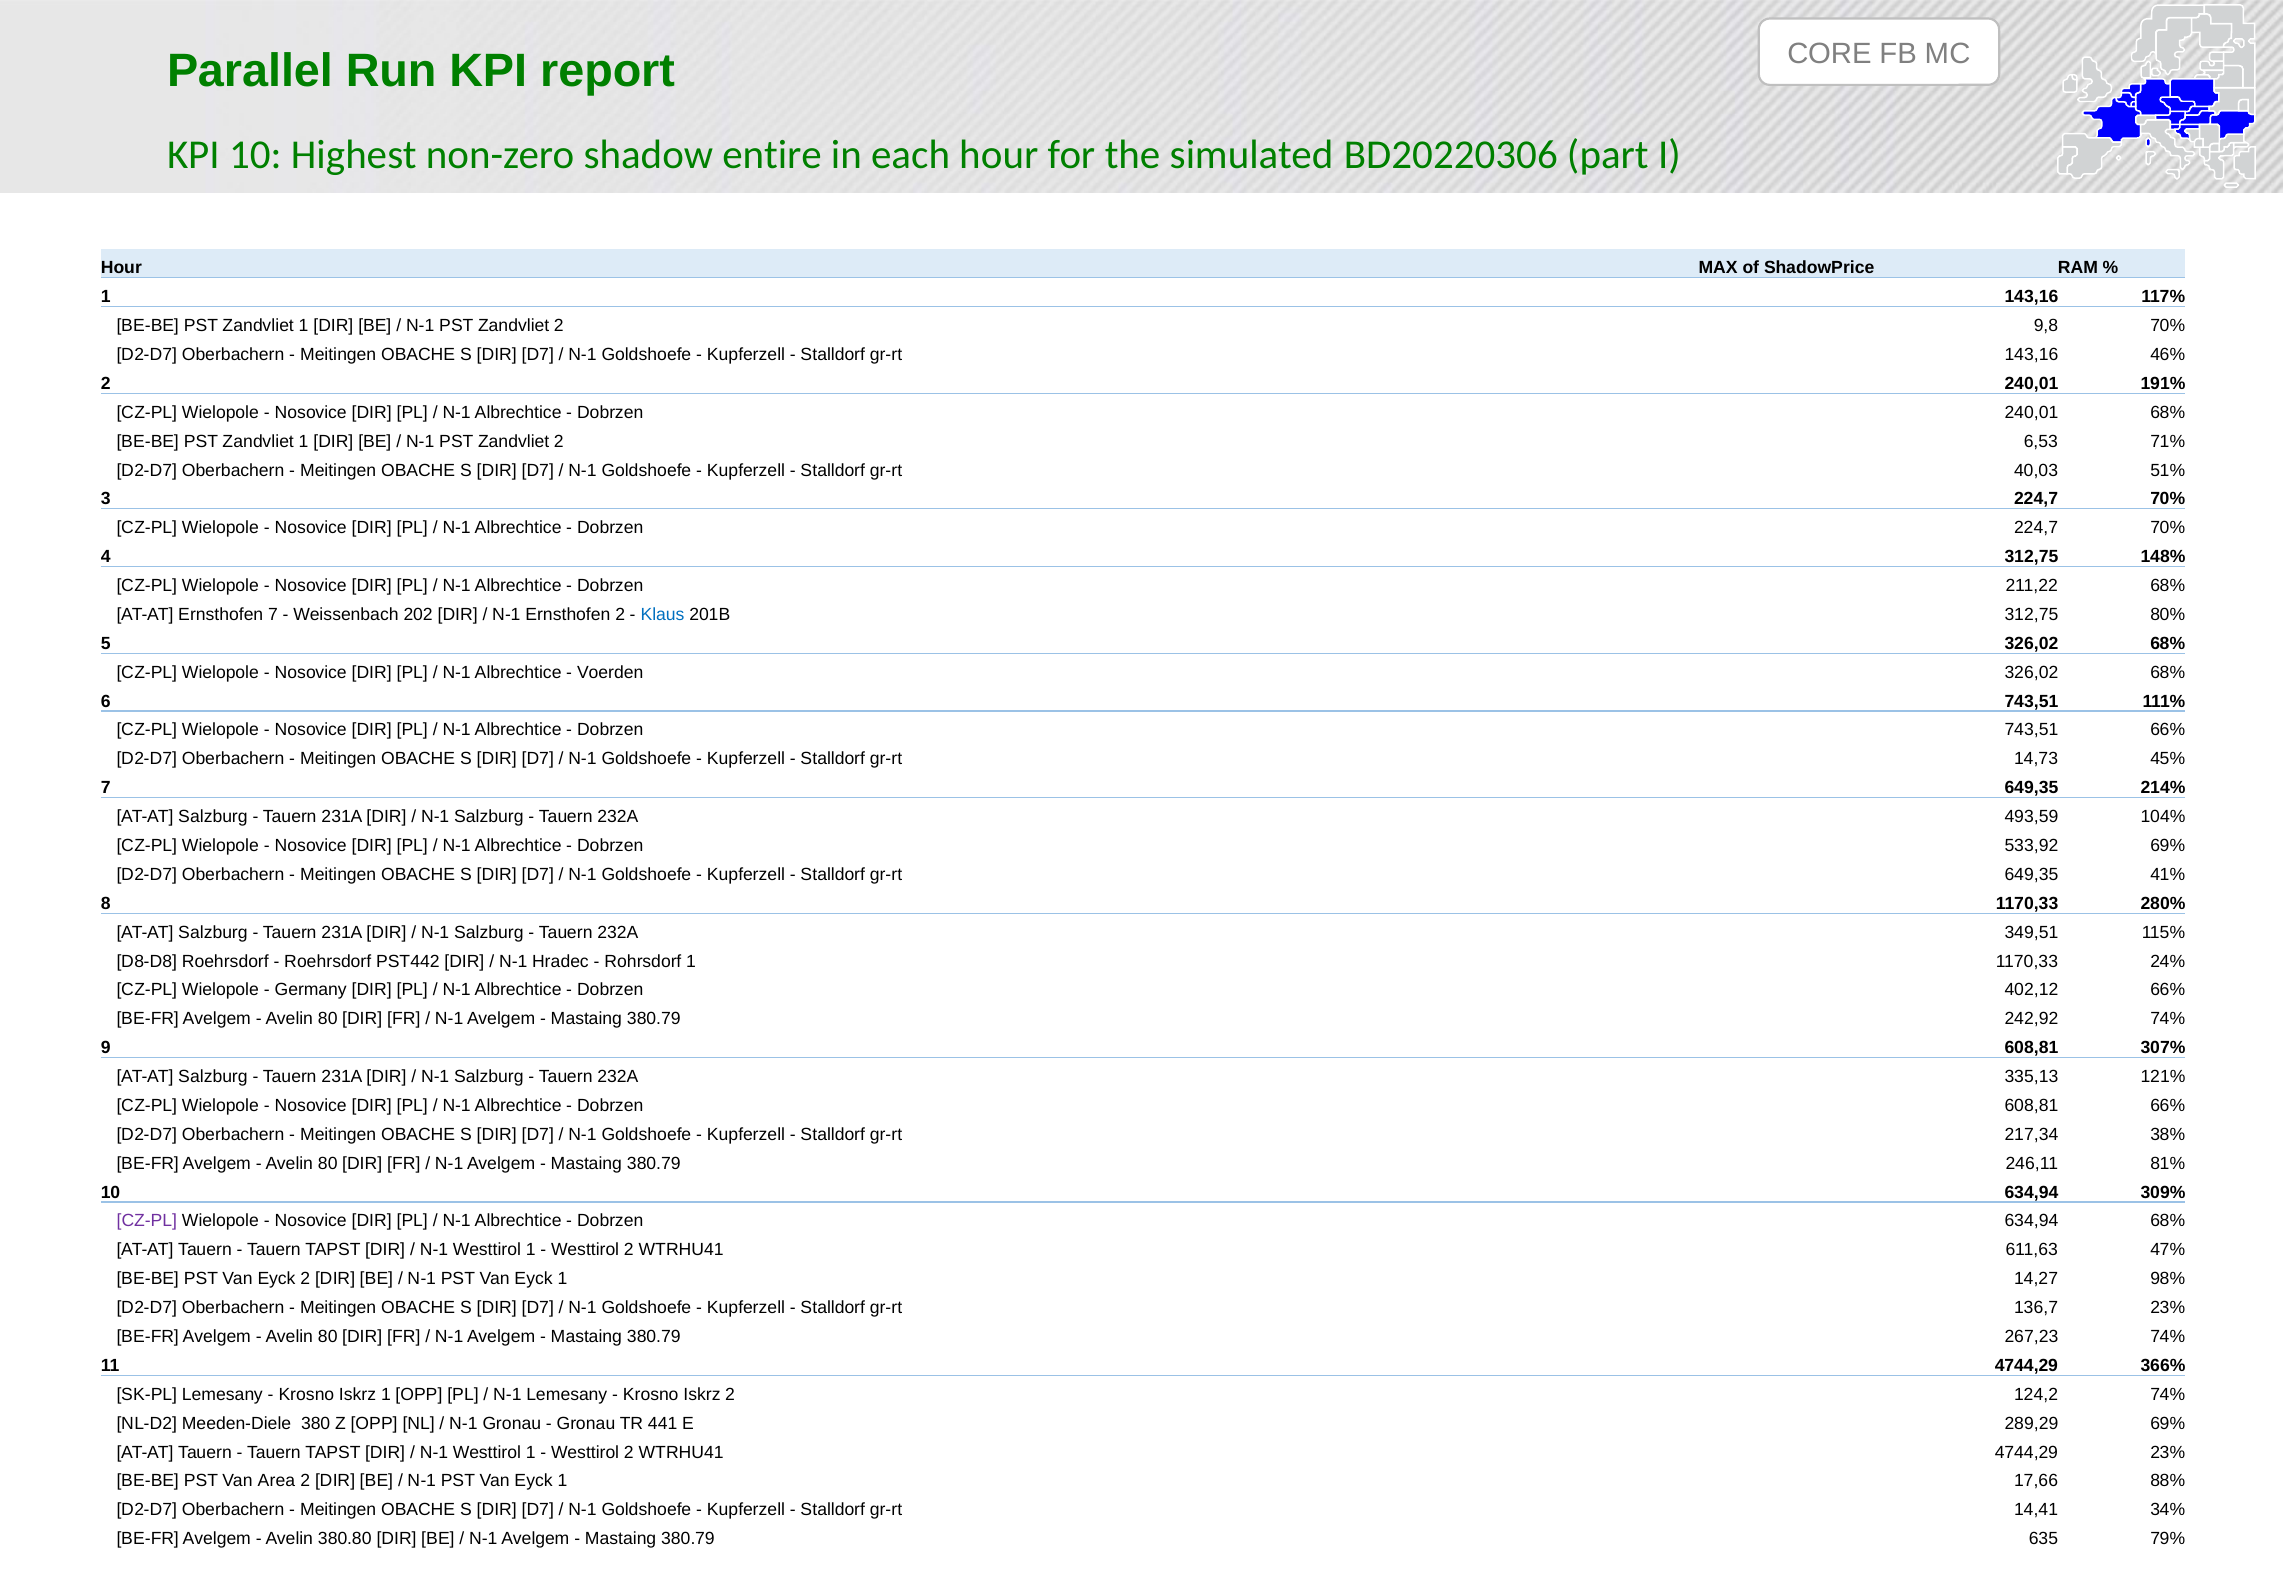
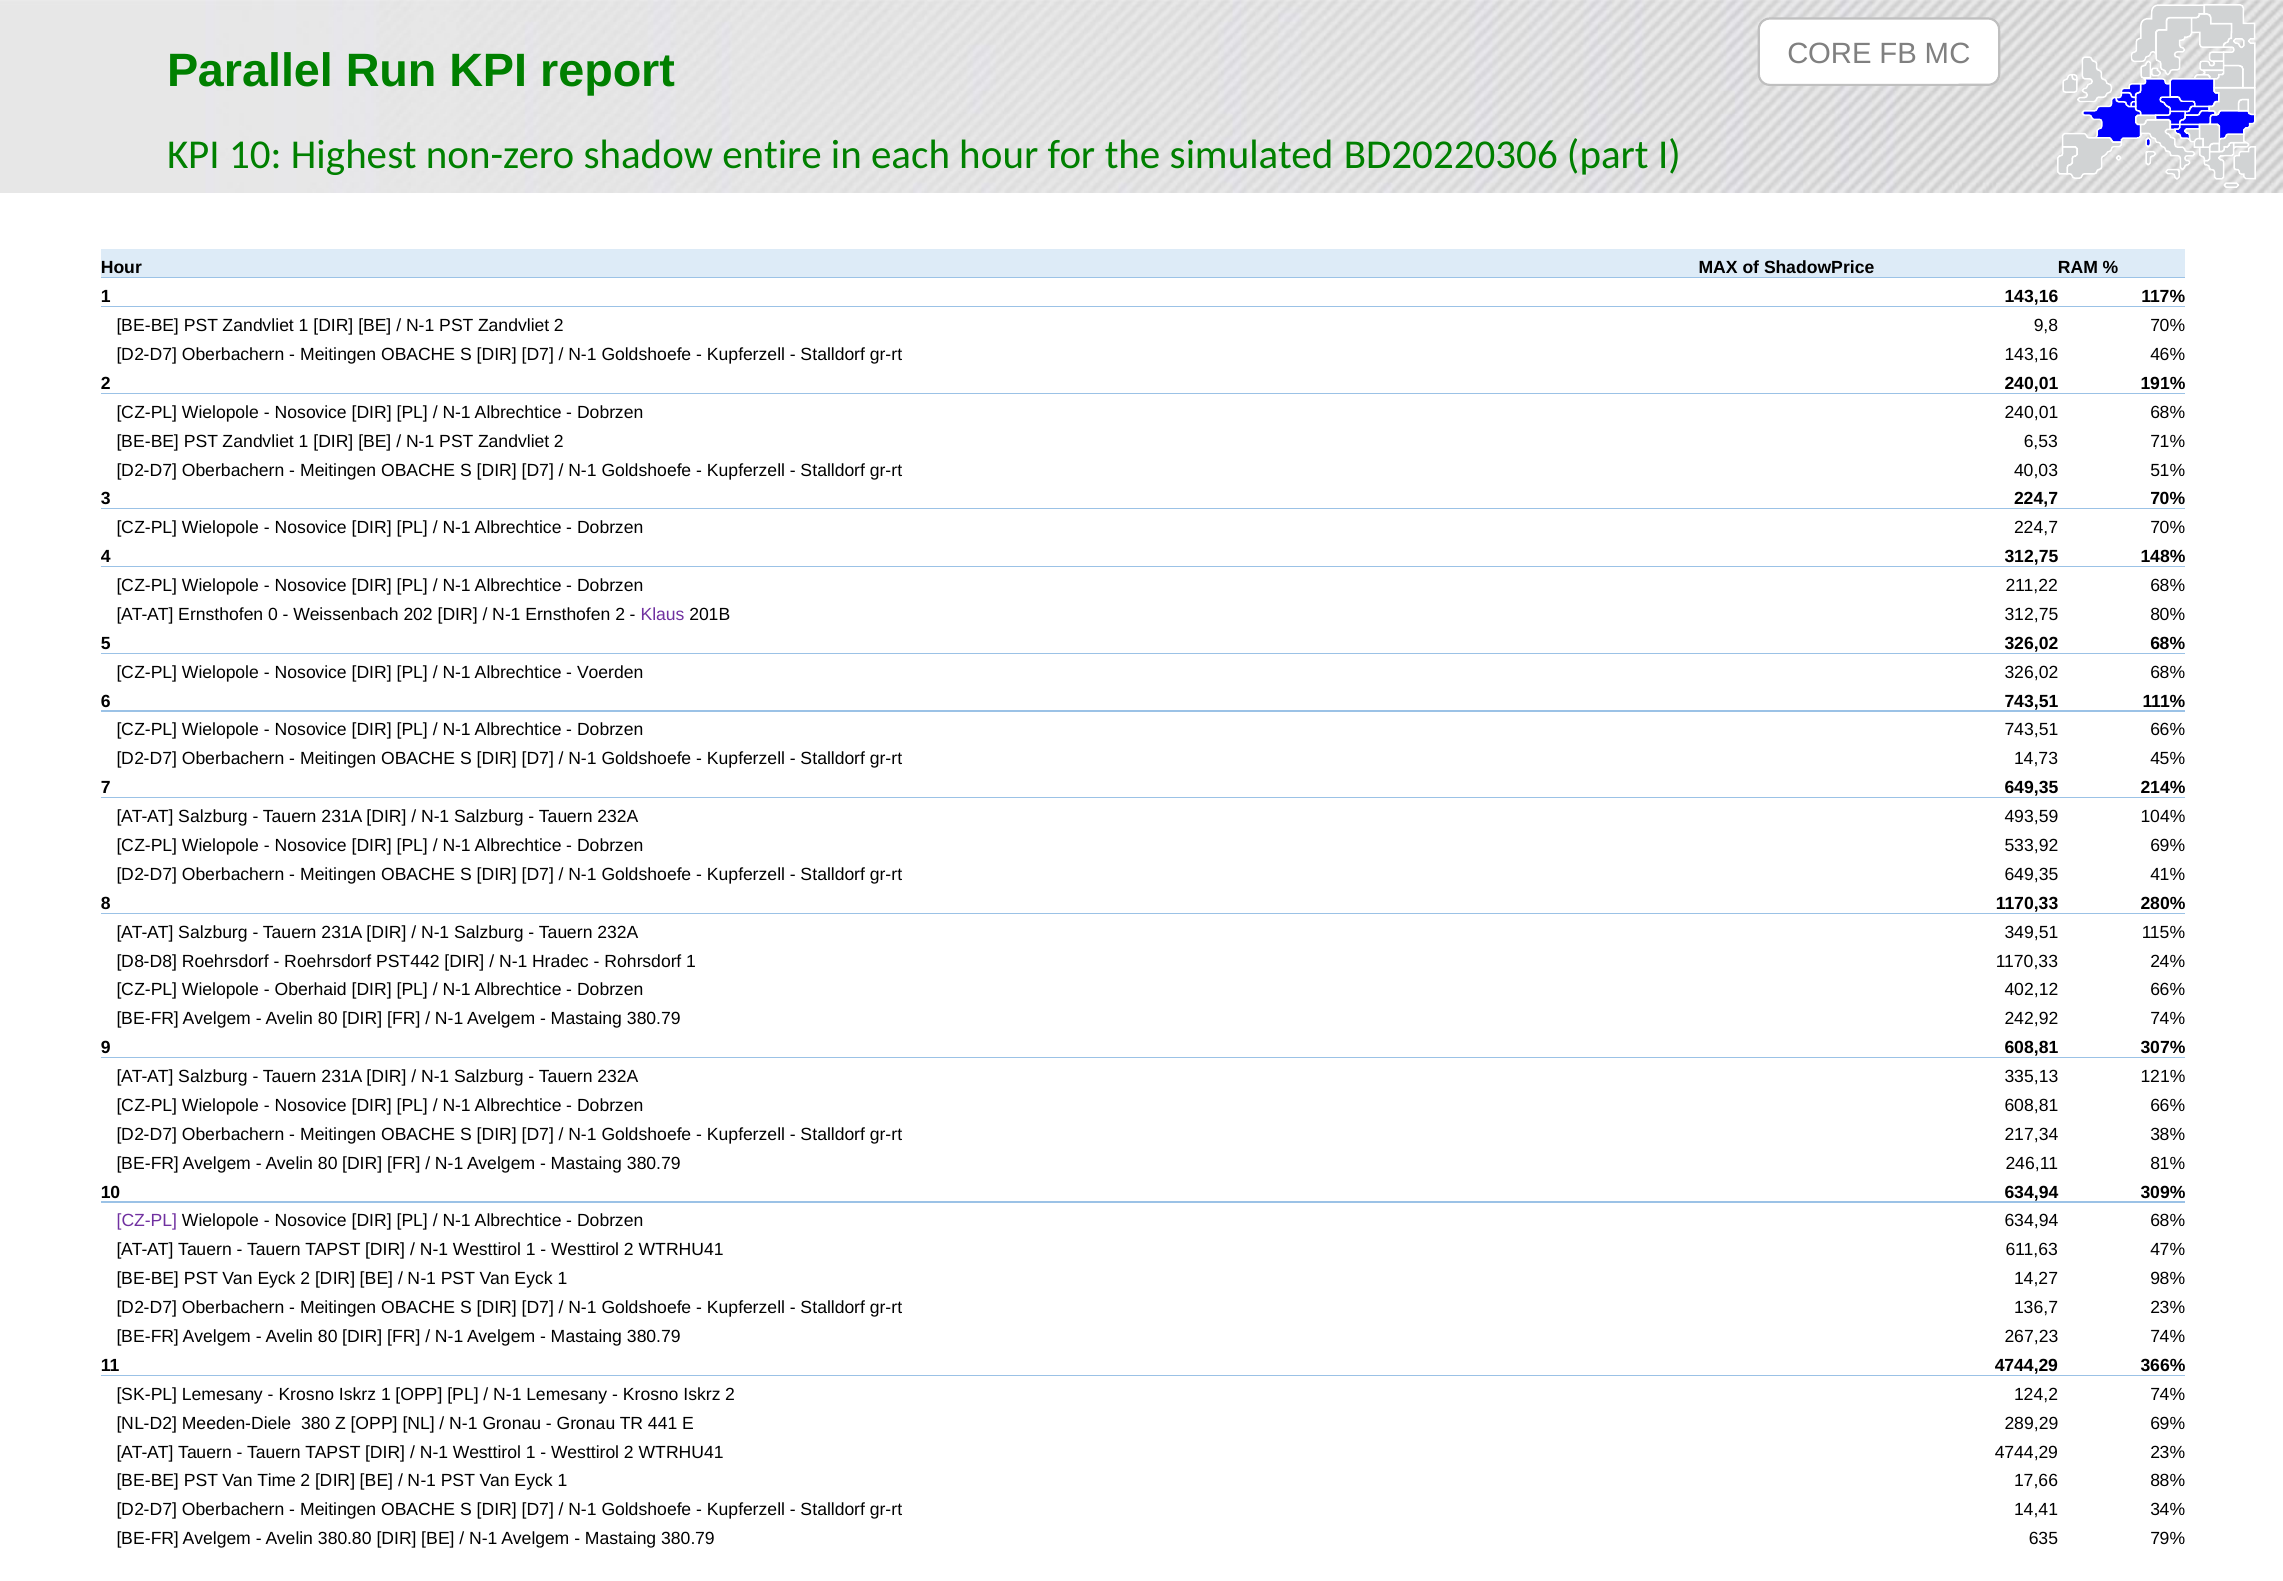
Ernsthofen 7: 7 -> 0
Klaus colour: blue -> purple
Germany: Germany -> Oberhaid
Area: Area -> Time
